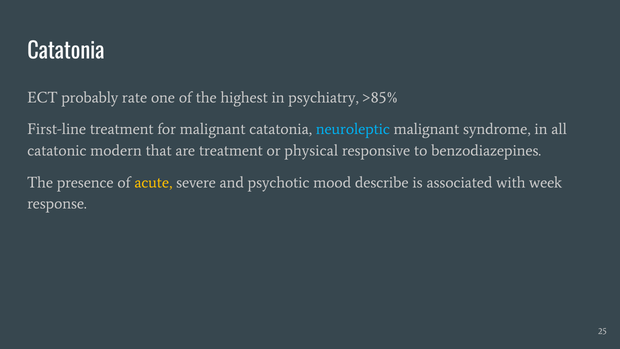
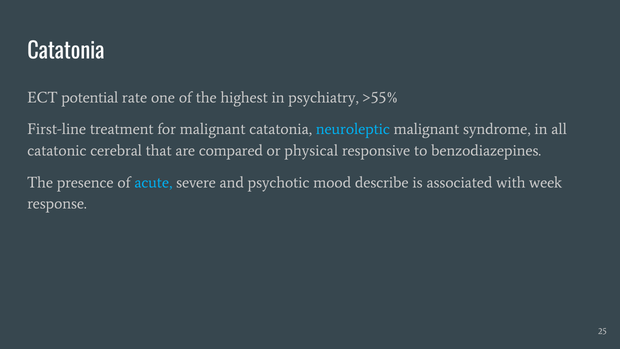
probably: probably -> potential
>85%: >85% -> >55%
modern: modern -> cerebral
are treatment: treatment -> compared
acute colour: yellow -> light blue
